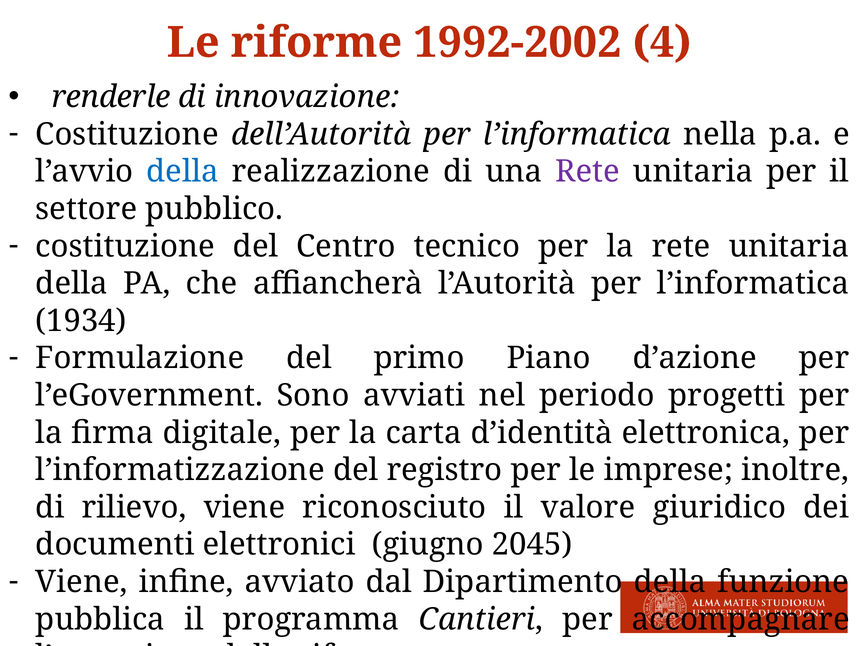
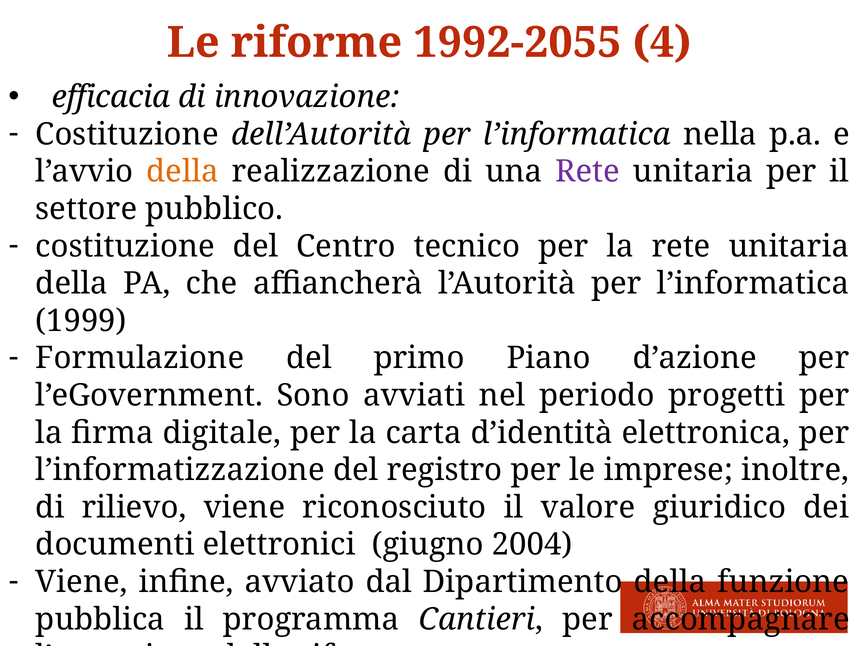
1992-2002: 1992-2002 -> 1992-2055
renderle: renderle -> efficacia
della at (183, 172) colour: blue -> orange
1934: 1934 -> 1999
2045: 2045 -> 2004
